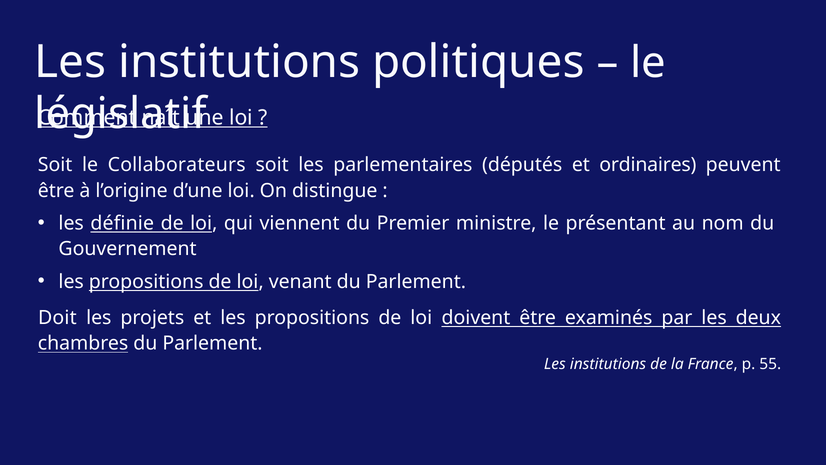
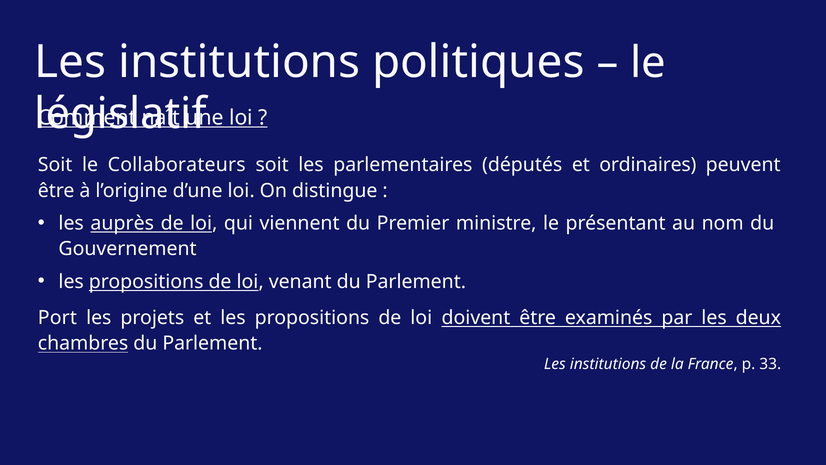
définie: définie -> auprès
Doit: Doit -> Port
55: 55 -> 33
